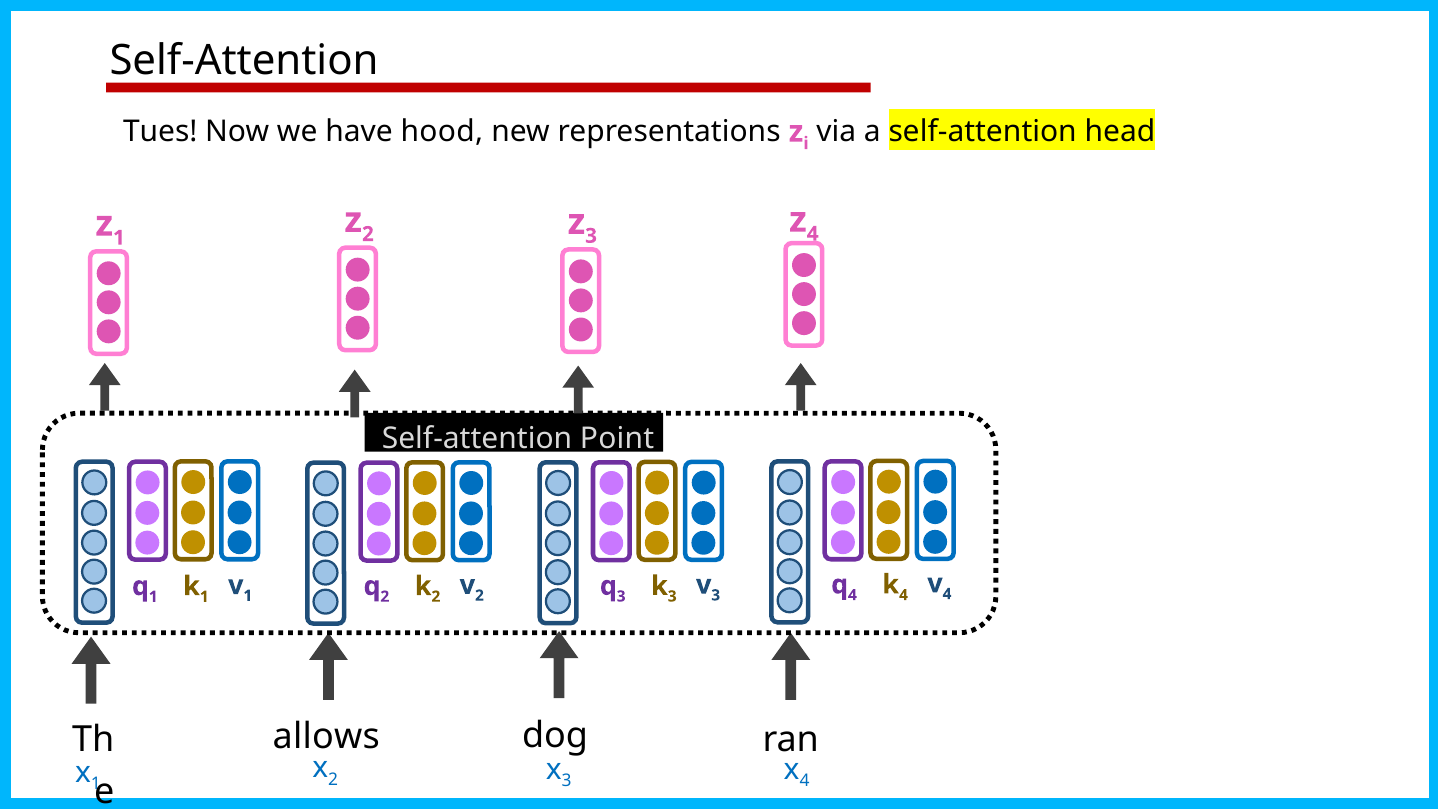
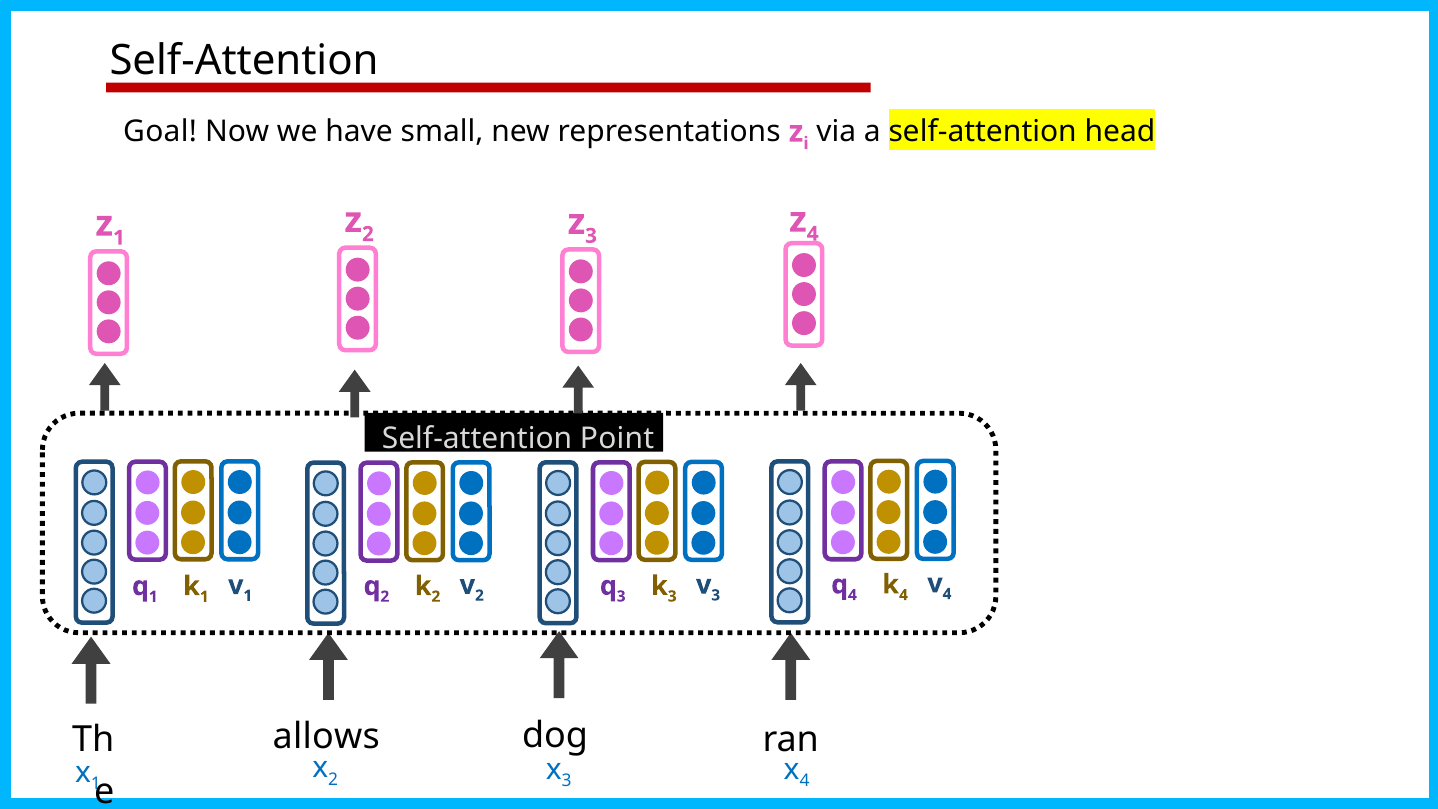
Tues: Tues -> Goal
hood: hood -> small
